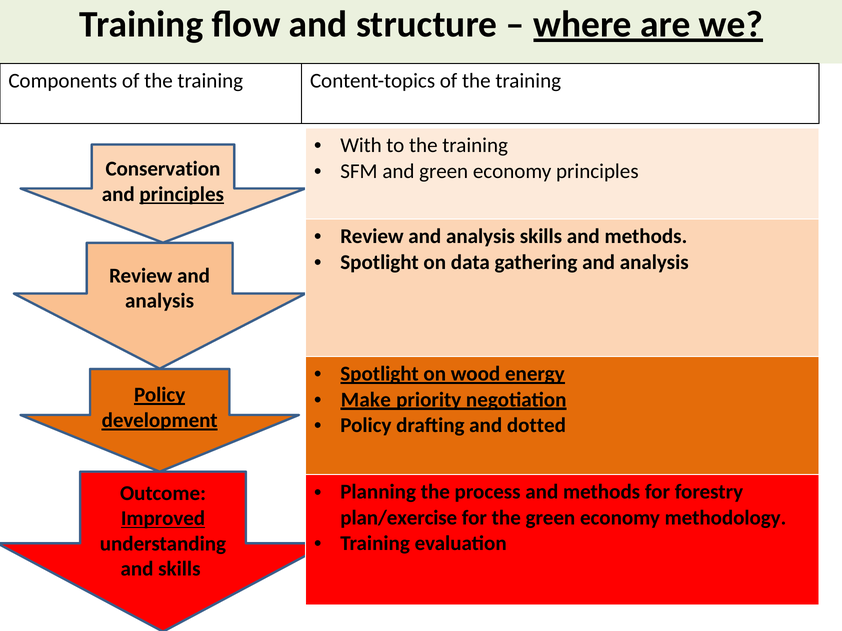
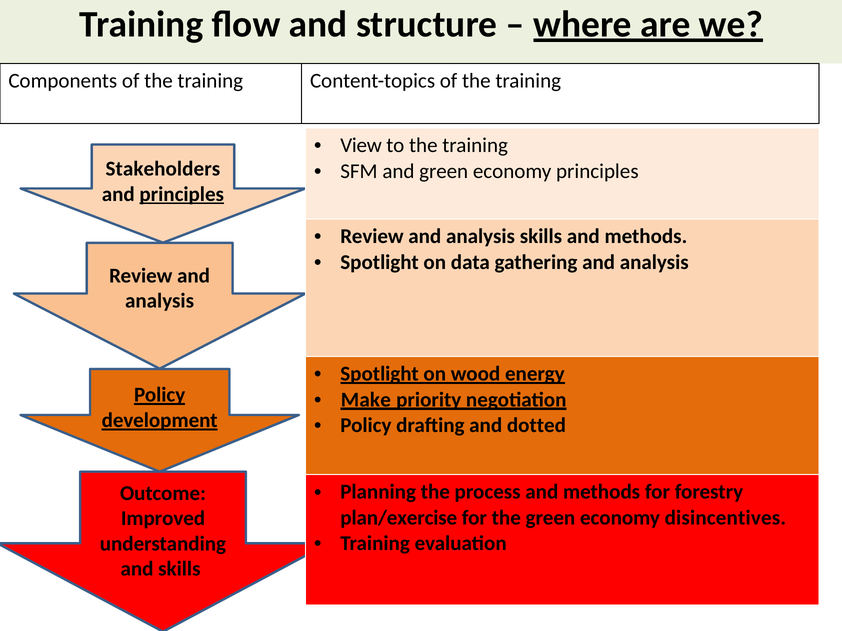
With: With -> View
Conservation: Conservation -> Stakeholders
methodology: methodology -> disincentives
Improved underline: present -> none
